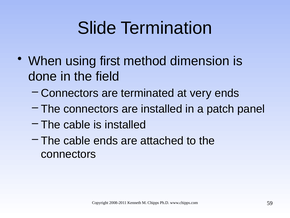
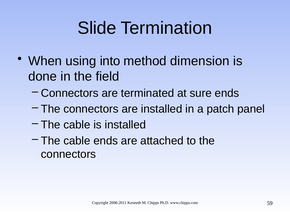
first: first -> into
very: very -> sure
